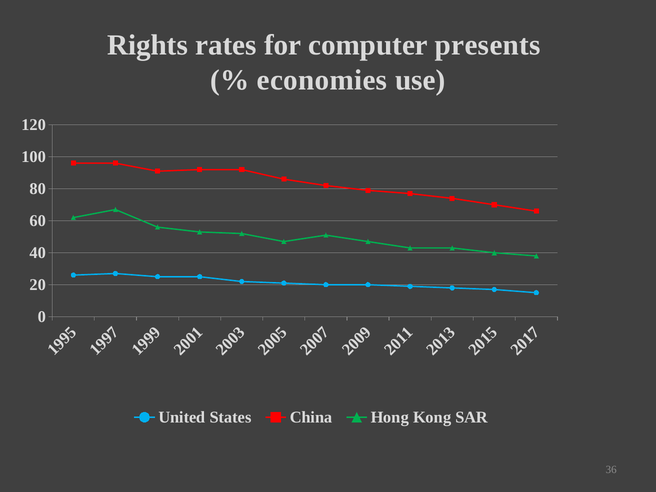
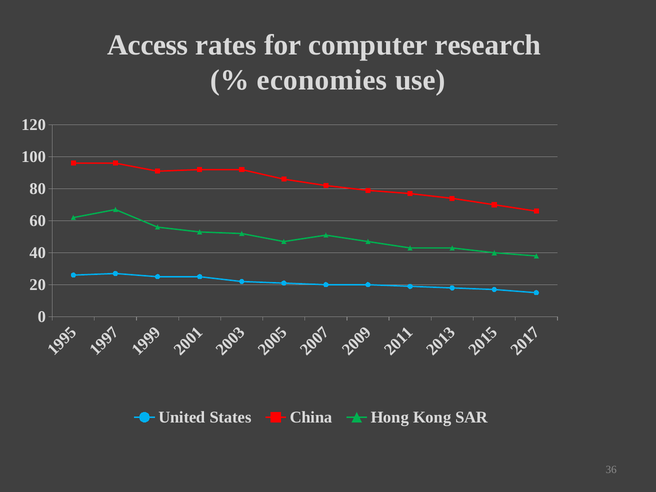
Rights: Rights -> Access
presents: presents -> research
